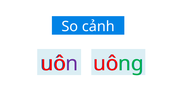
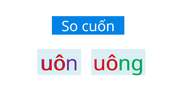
cảnh: cảnh -> cuốn
